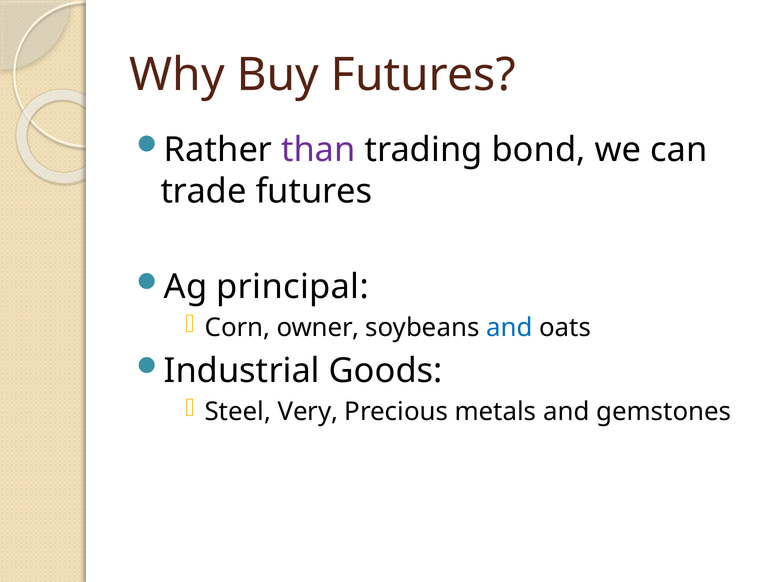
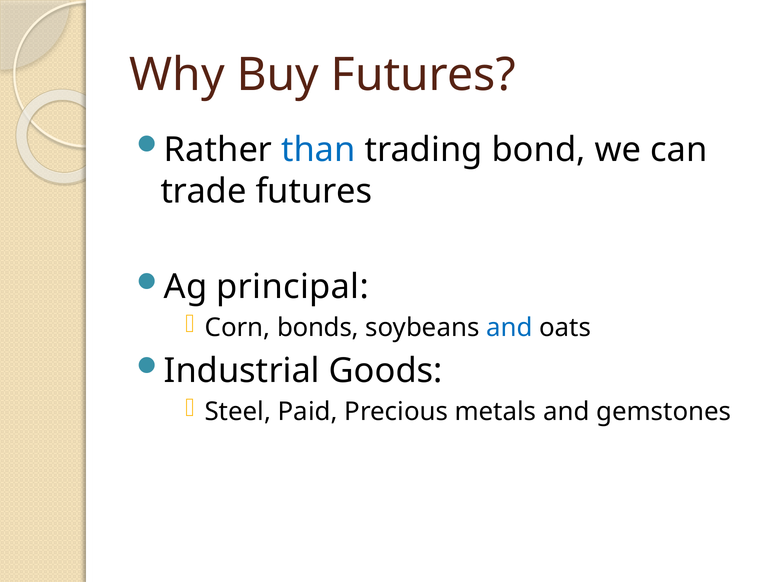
than colour: purple -> blue
owner: owner -> bonds
Very: Very -> Paid
